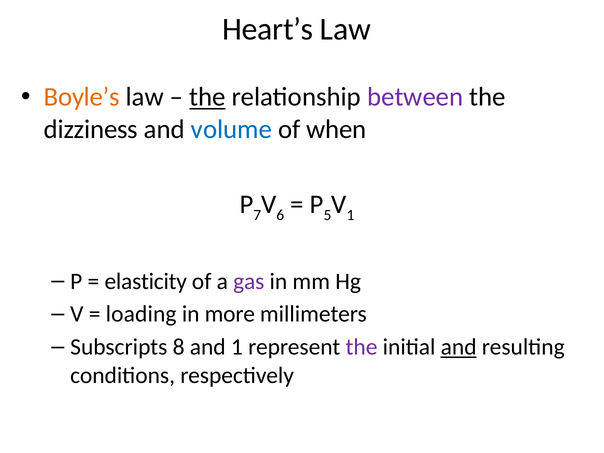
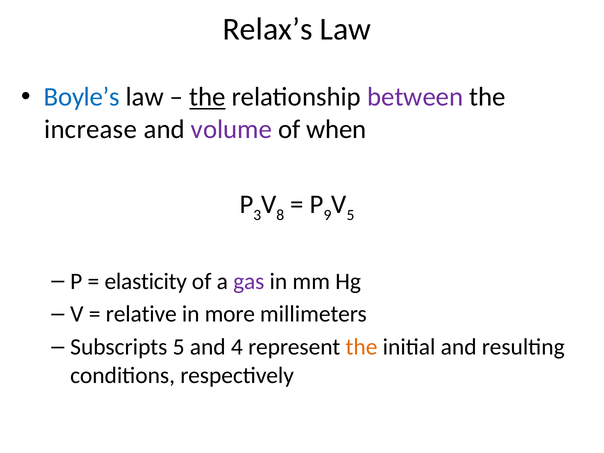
Heart’s: Heart’s -> Relax’s
Boyle’s colour: orange -> blue
dizziness: dizziness -> increase
volume colour: blue -> purple
7: 7 -> 3
6: 6 -> 8
5: 5 -> 9
V 1: 1 -> 5
loading: loading -> relative
Subscripts 8: 8 -> 5
and 1: 1 -> 4
the at (362, 347) colour: purple -> orange
and at (459, 347) underline: present -> none
